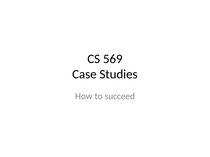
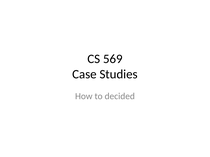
succeed: succeed -> decided
